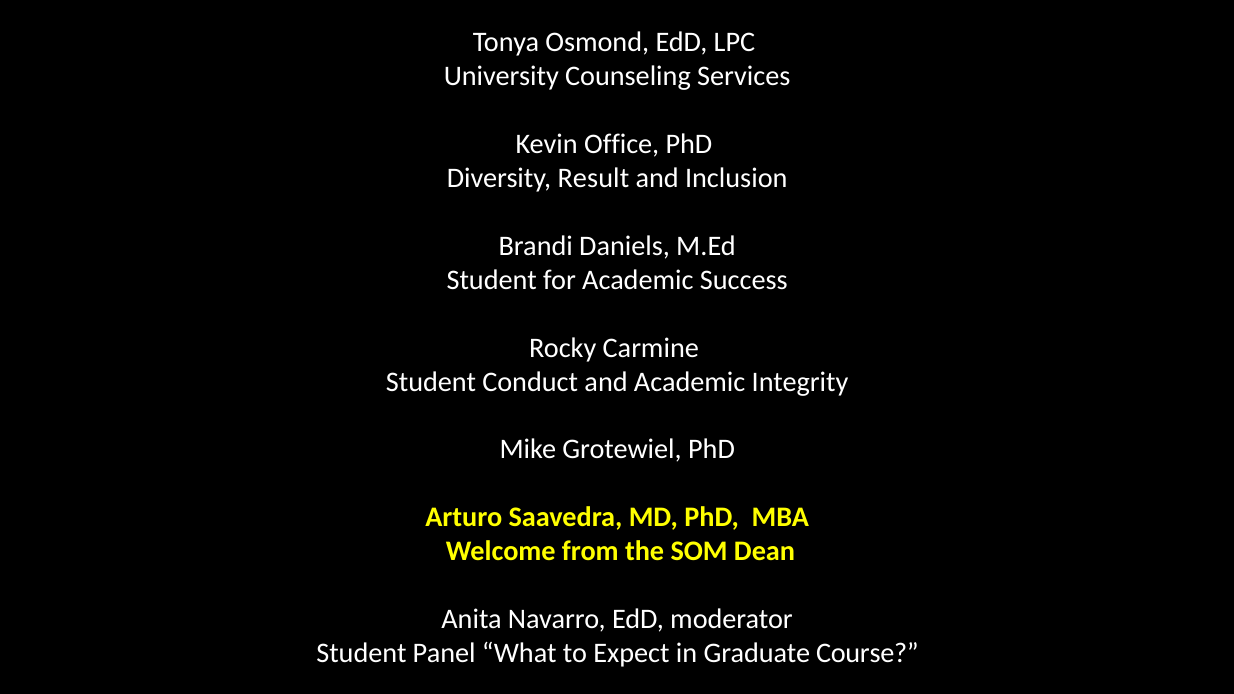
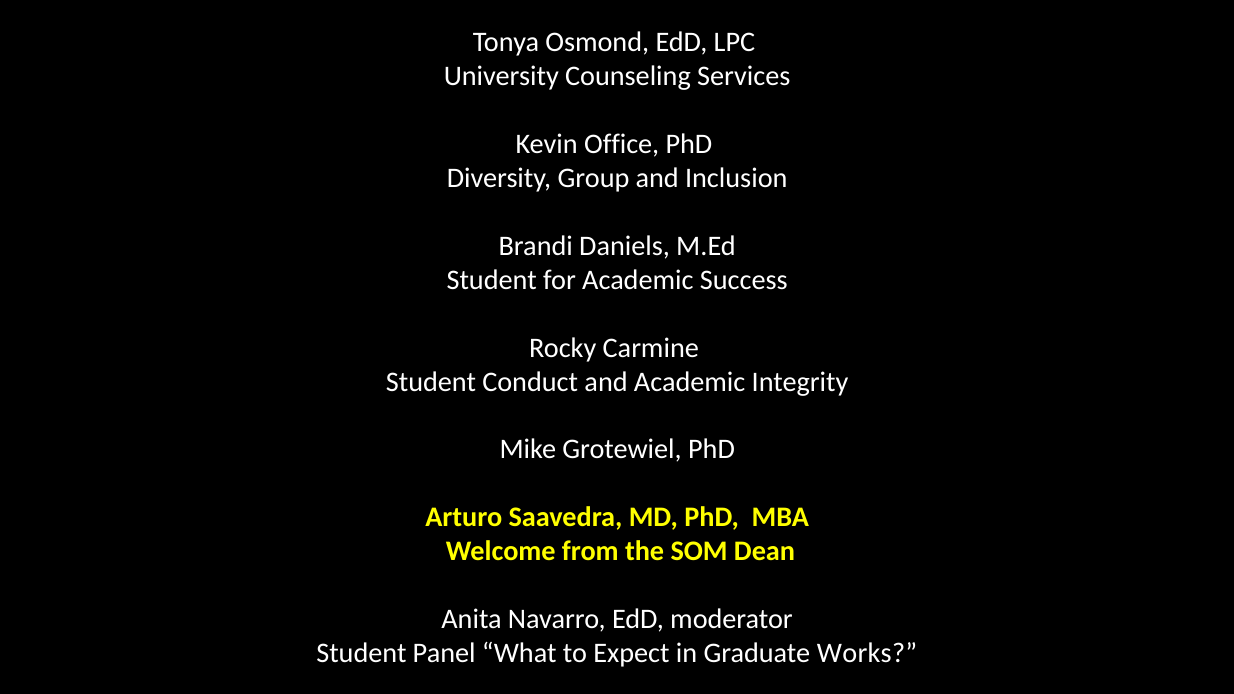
Result: Result -> Group
Course: Course -> Works
